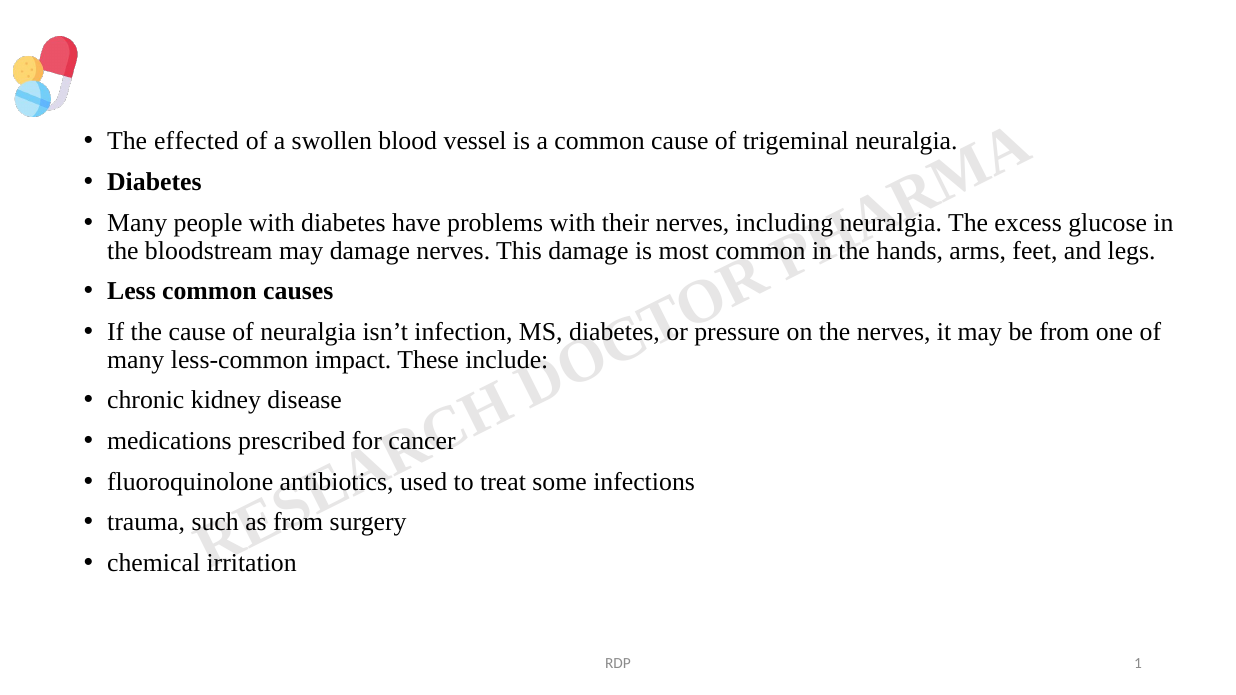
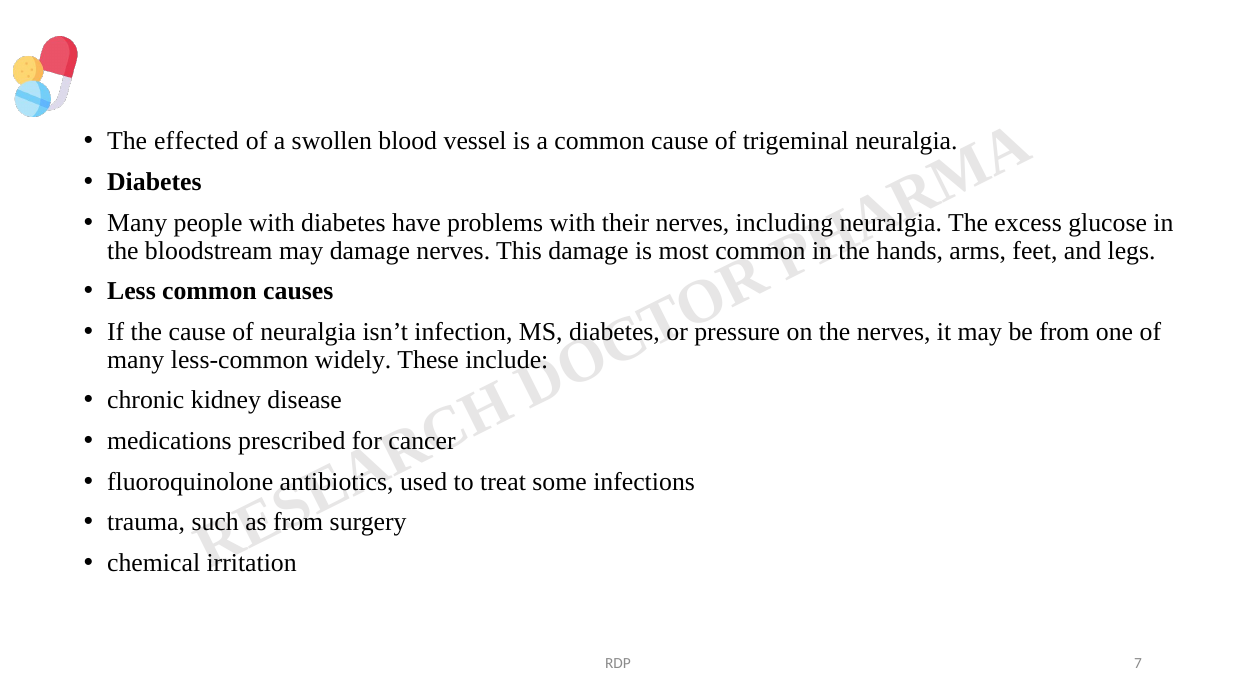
impact: impact -> widely
1: 1 -> 7
